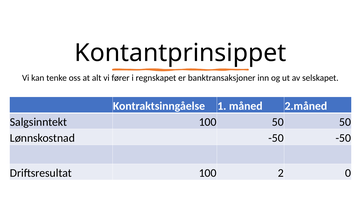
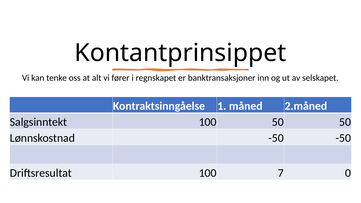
2: 2 -> 7
